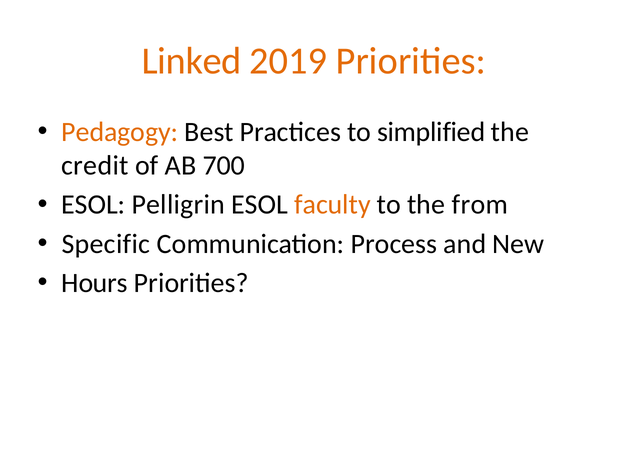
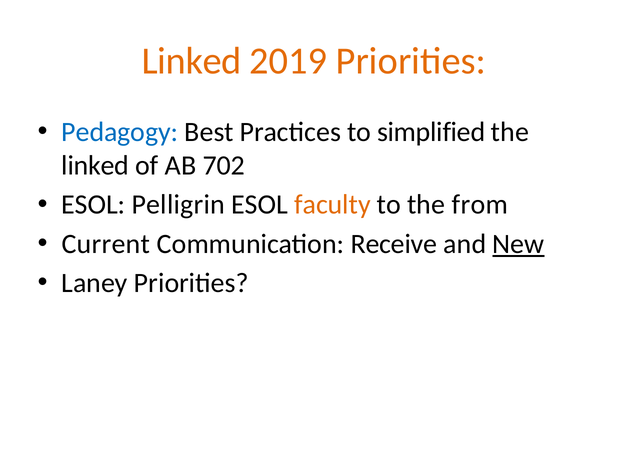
Pedagogy colour: orange -> blue
credit at (95, 166): credit -> linked
700: 700 -> 702
Specific: Specific -> Current
Process: Process -> Receive
New underline: none -> present
Hours: Hours -> Laney
